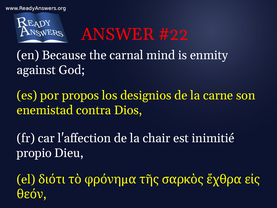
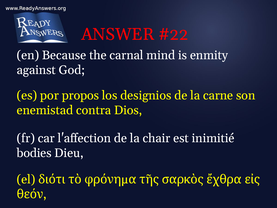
propio: propio -> bodies
